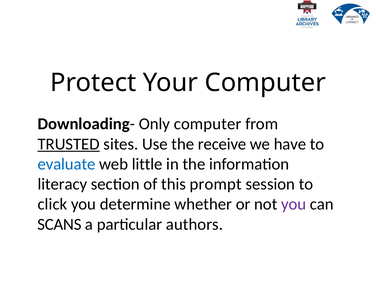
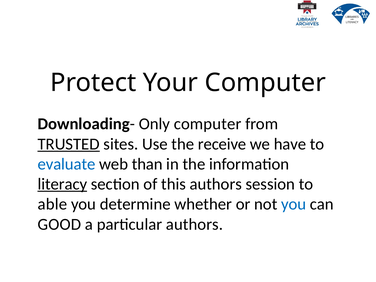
little: little -> than
literacy underline: none -> present
this prompt: prompt -> authors
click: click -> able
you at (294, 204) colour: purple -> blue
SCANS: SCANS -> GOOD
